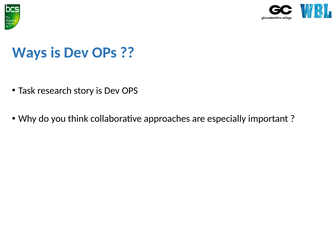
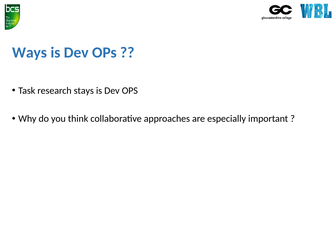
story: story -> stays
